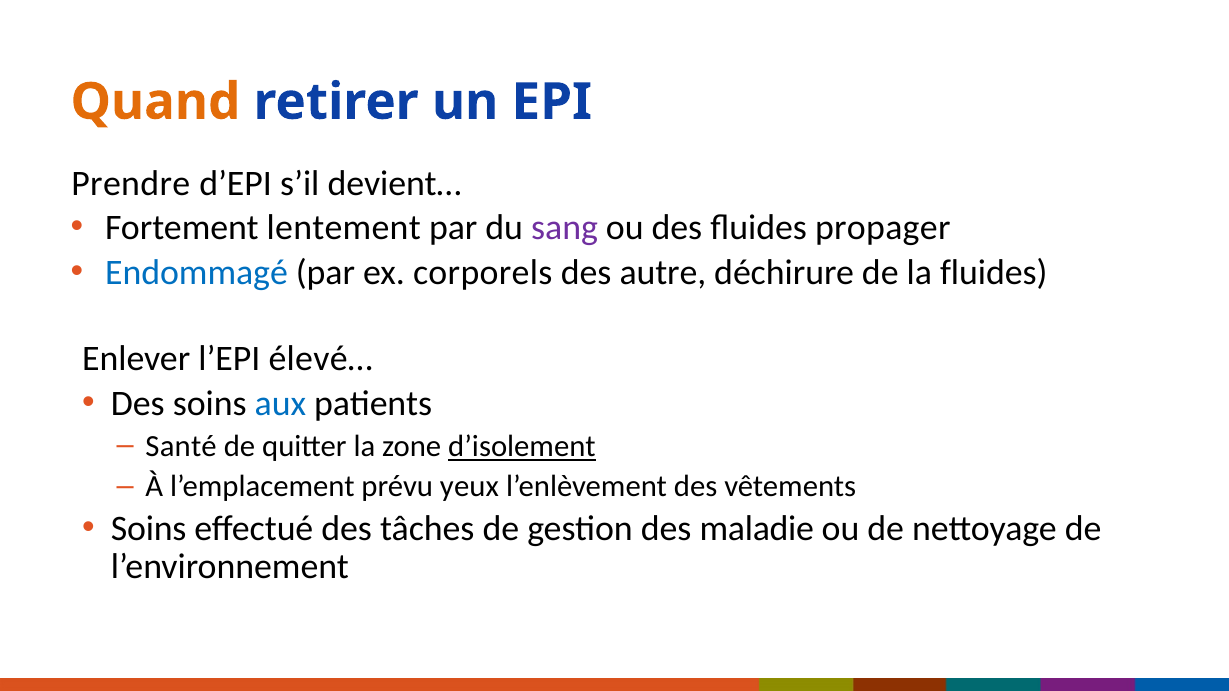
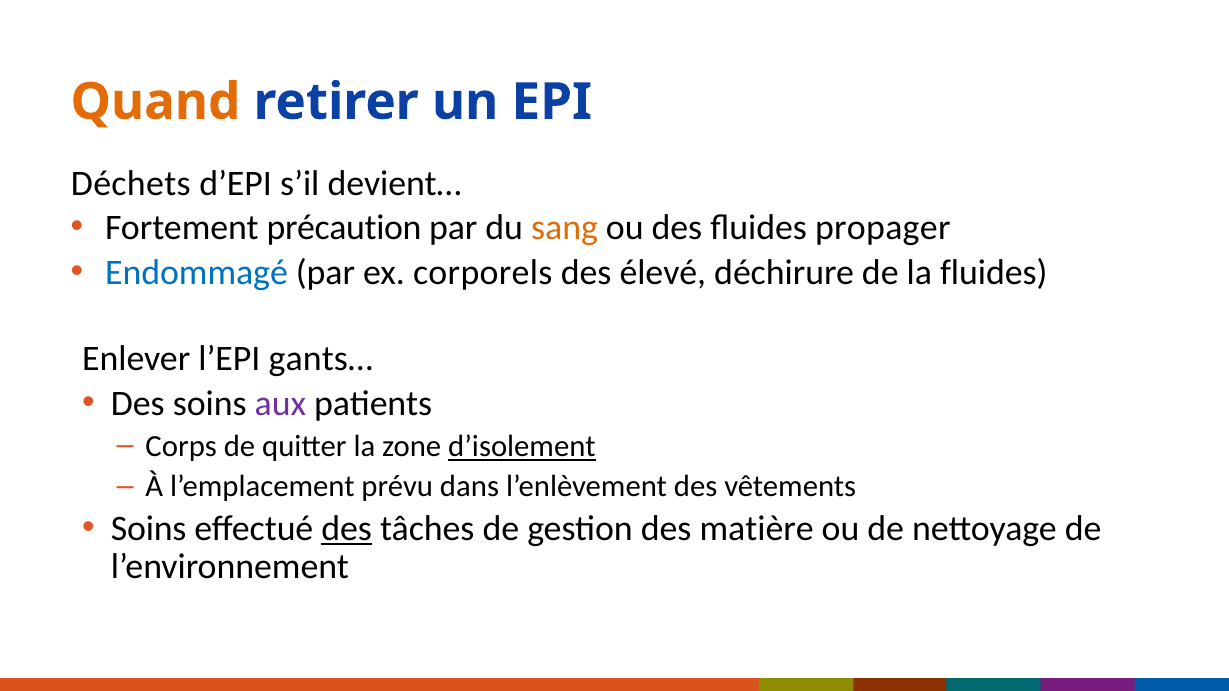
Prendre: Prendre -> Déchets
lentement: lentement -> précaution
sang colour: purple -> orange
autre: autre -> élevé
élevé…: élevé… -> gants…
aux colour: blue -> purple
Santé: Santé -> Corps
yeux: yeux -> dans
des at (347, 529) underline: none -> present
maladie: maladie -> matière
